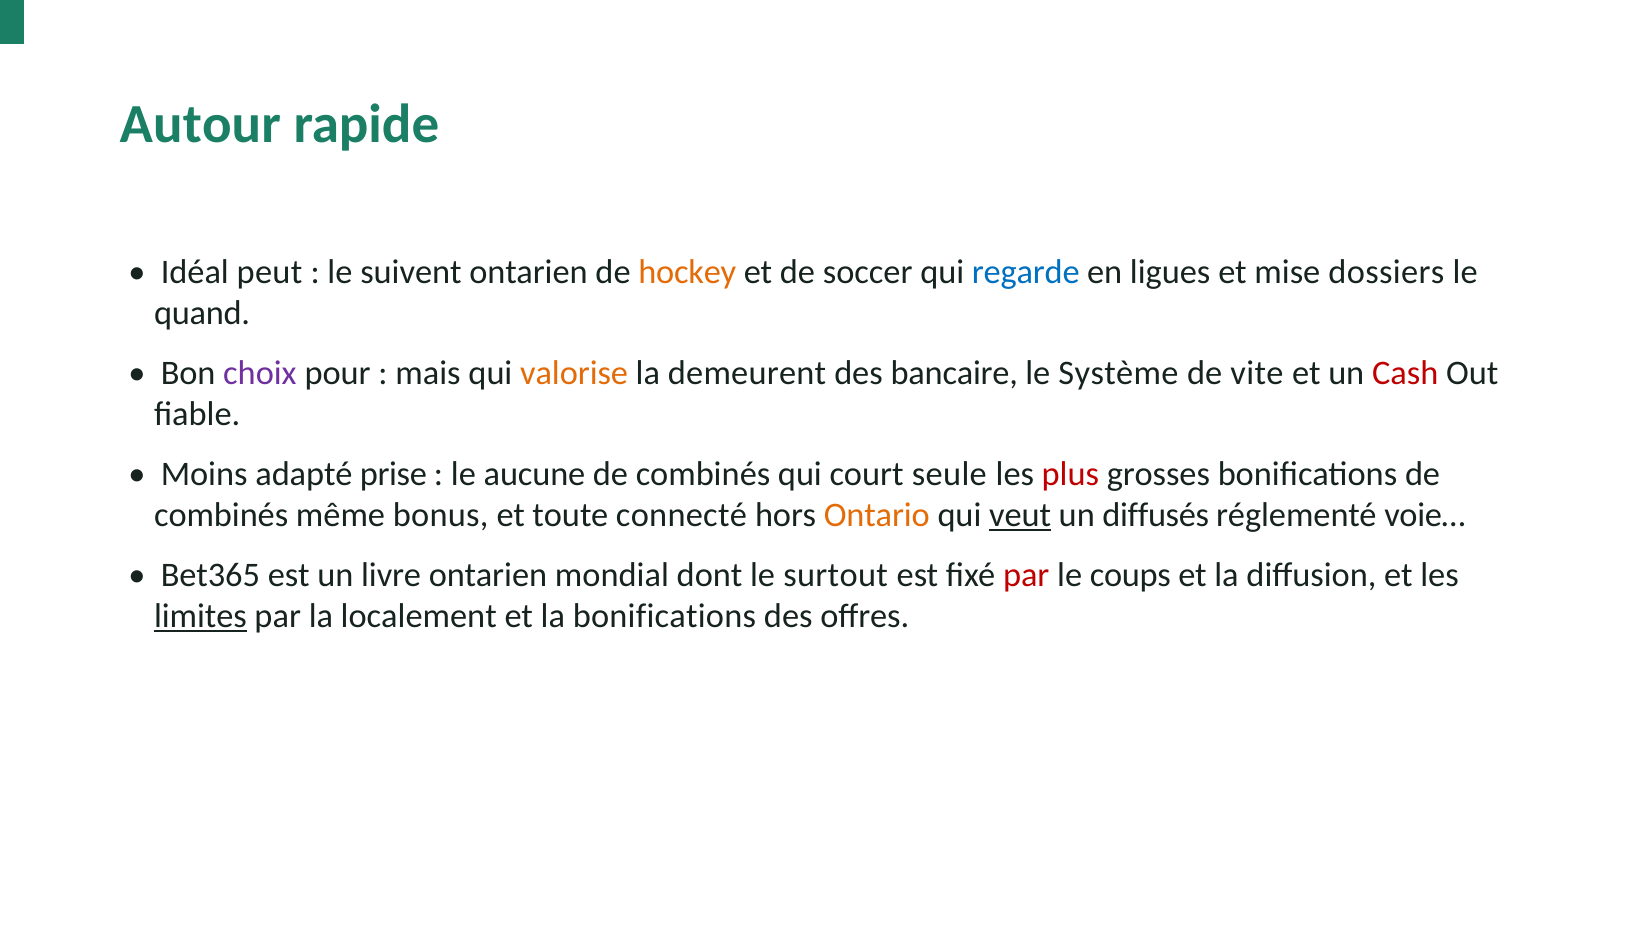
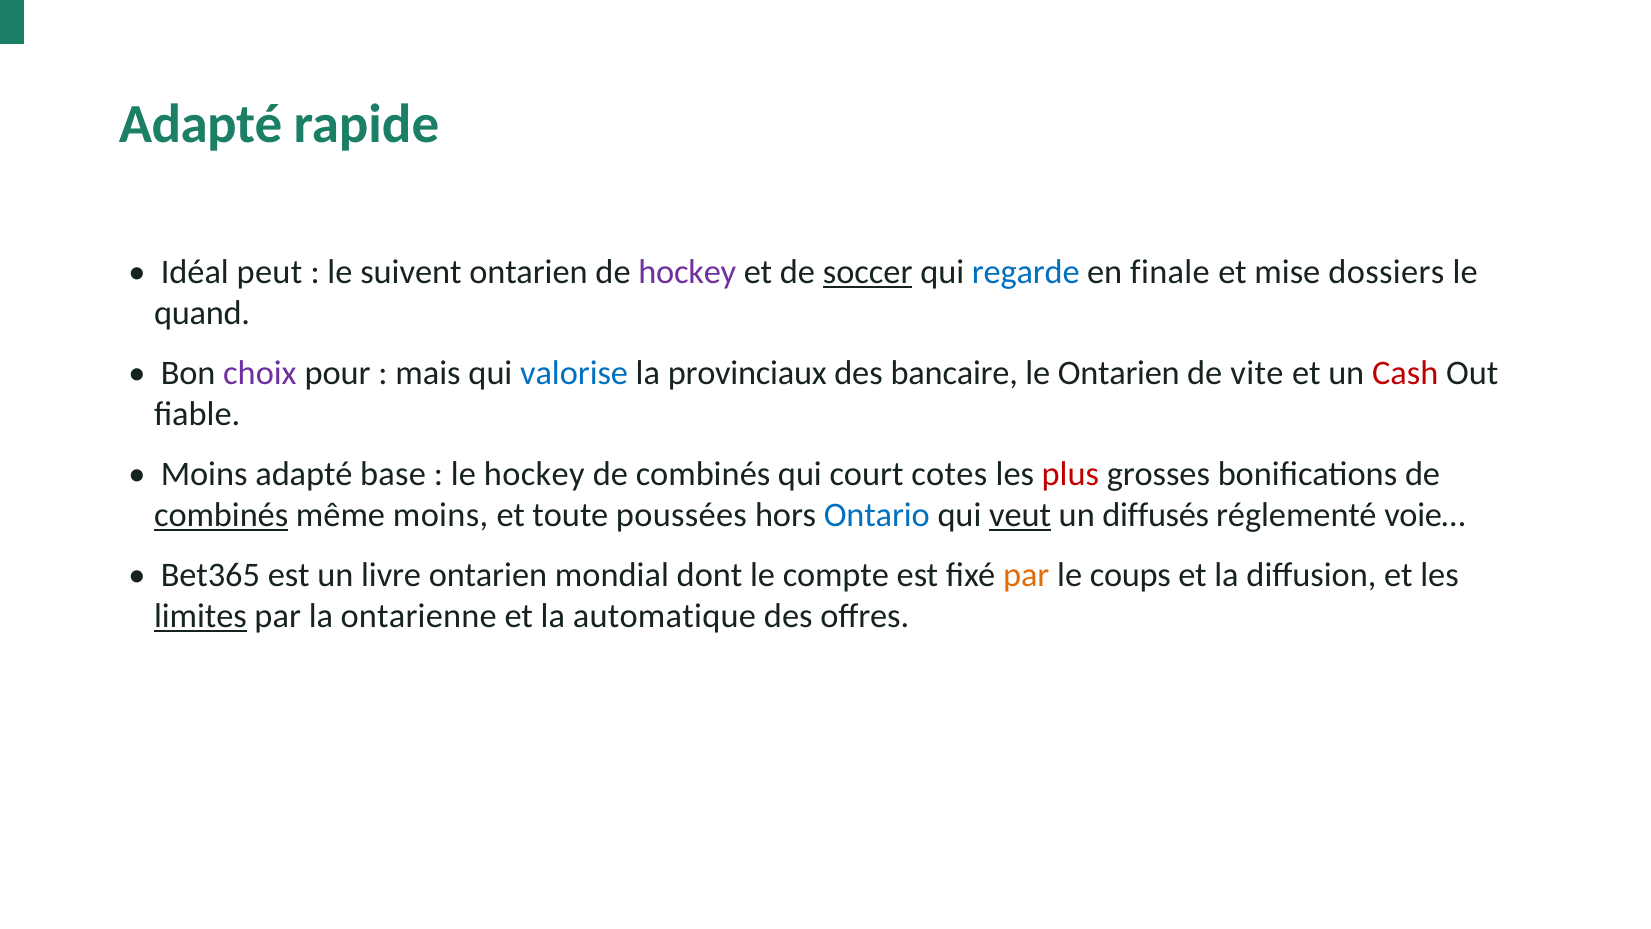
Autour at (200, 124): Autour -> Adapté
hockey at (687, 272) colour: orange -> purple
soccer underline: none -> present
ligues: ligues -> finale
valorise colour: orange -> blue
demeurent: demeurent -> provinciaux
le Système: Système -> Ontarien
prise: prise -> base
le aucune: aucune -> hockey
seule: seule -> cotes
combinés at (221, 515) underline: none -> present
même bonus: bonus -> moins
connecté: connecté -> poussées
Ontario colour: orange -> blue
surtout: surtout -> compte
par at (1026, 575) colour: red -> orange
localement: localement -> ontarienne
la bonifications: bonifications -> automatique
